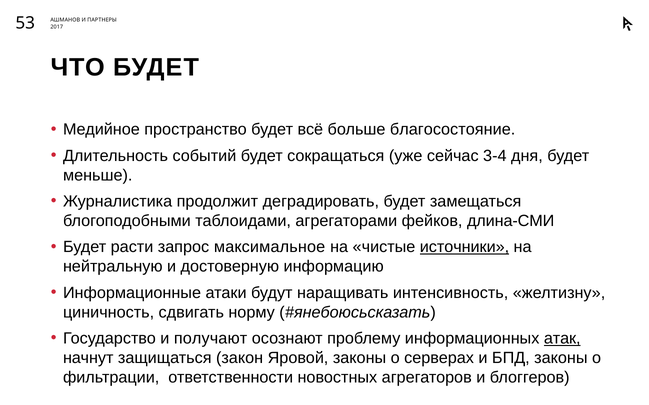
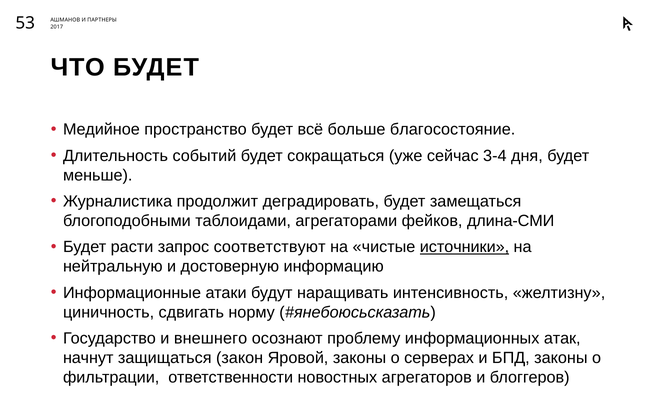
максимальное: максимальное -> соответствуют
получают: получают -> внешнего
атак underline: present -> none
